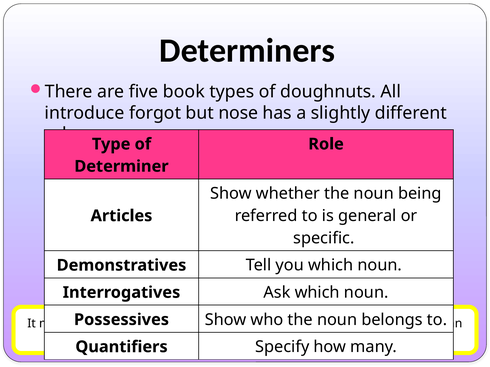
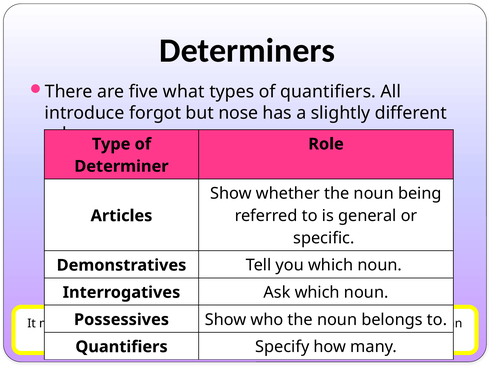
book: book -> what
of doughnuts: doughnuts -> quantifiers
